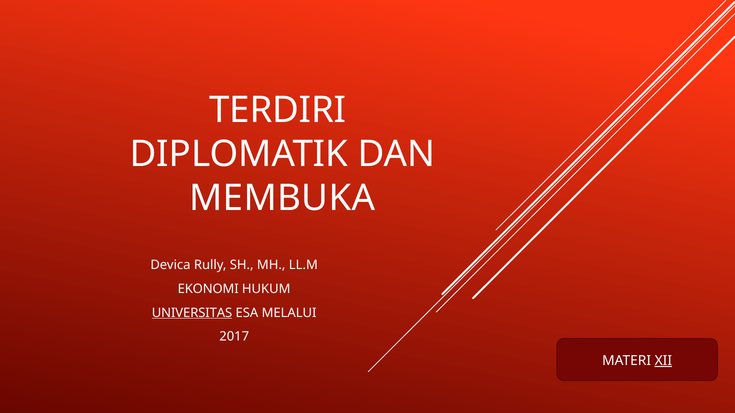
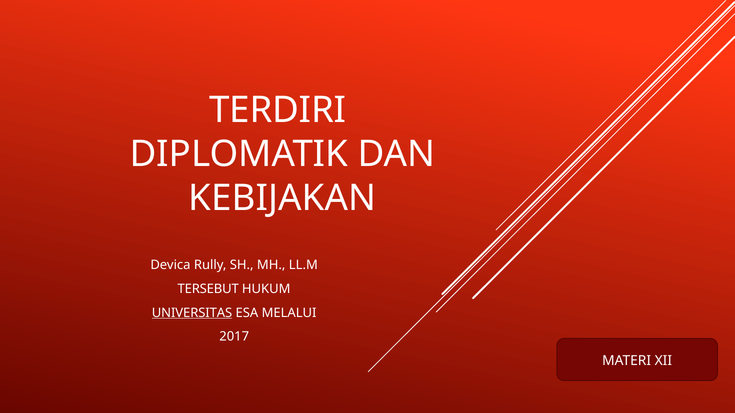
MEMBUKA: MEMBUKA -> KEBIJAKAN
EKONOMI: EKONOMI -> TERSEBUT
XII underline: present -> none
